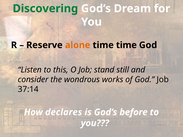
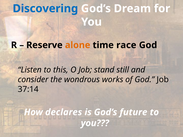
Discovering colour: green -> blue
time time: time -> race
before: before -> future
